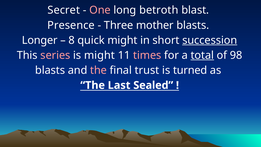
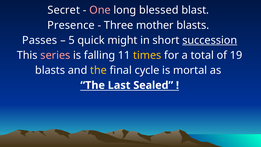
betroth: betroth -> blessed
Longer: Longer -> Passes
8: 8 -> 5
is might: might -> falling
times colour: pink -> yellow
total underline: present -> none
98: 98 -> 19
the at (99, 70) colour: pink -> yellow
trust: trust -> cycle
turned: turned -> mortal
